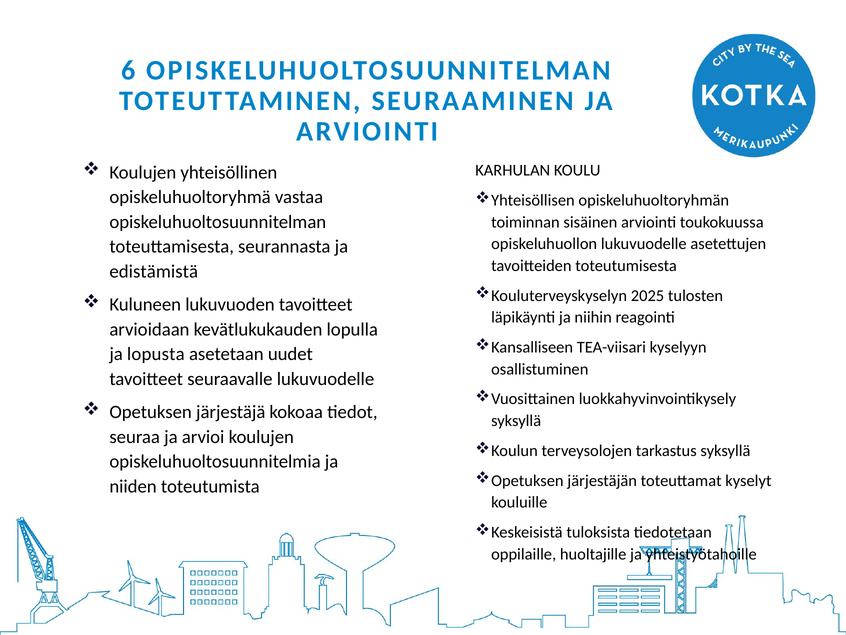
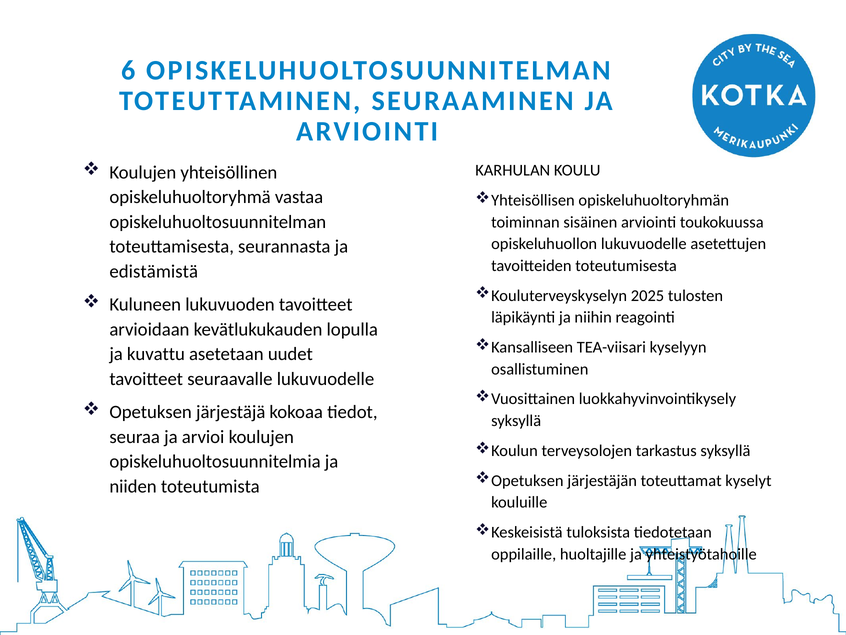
lopusta: lopusta -> kuvattu
